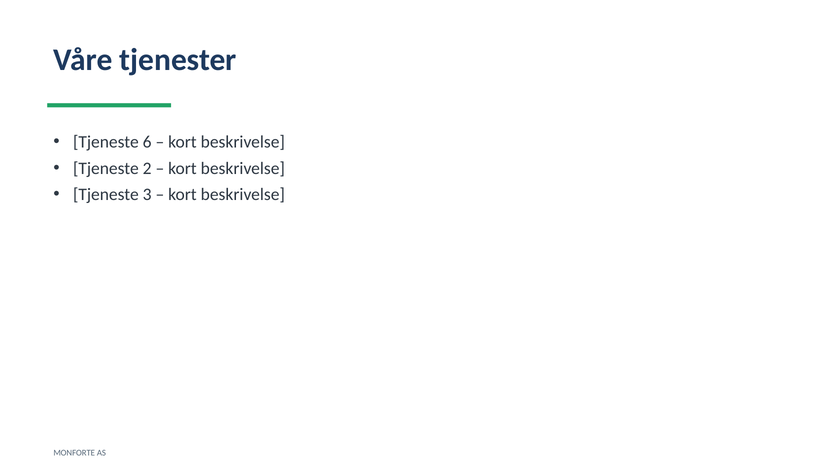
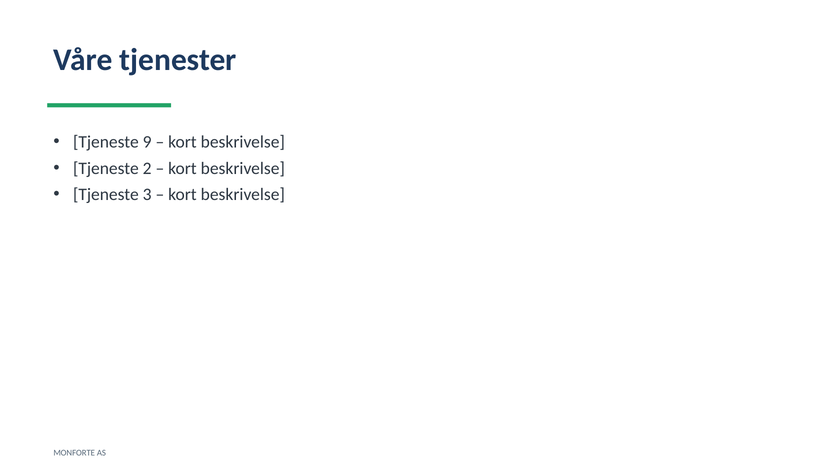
6: 6 -> 9
